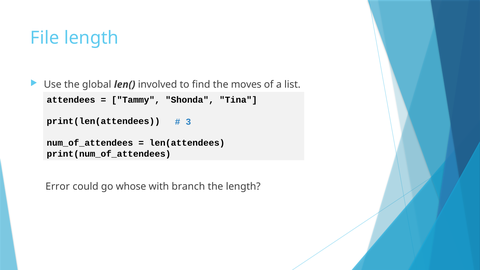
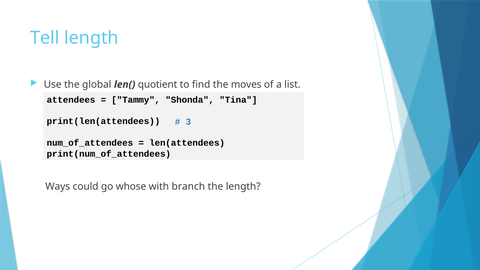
File: File -> Tell
involved: involved -> quotient
Error: Error -> Ways
